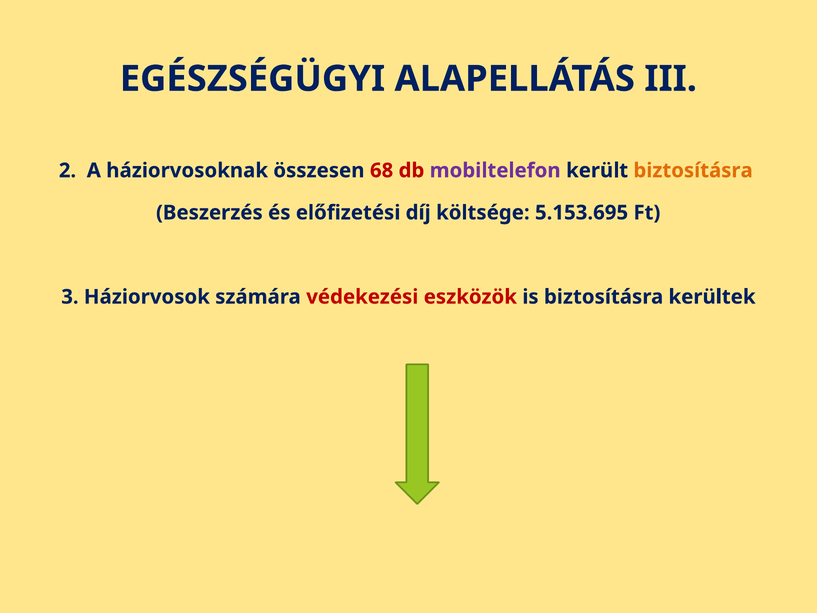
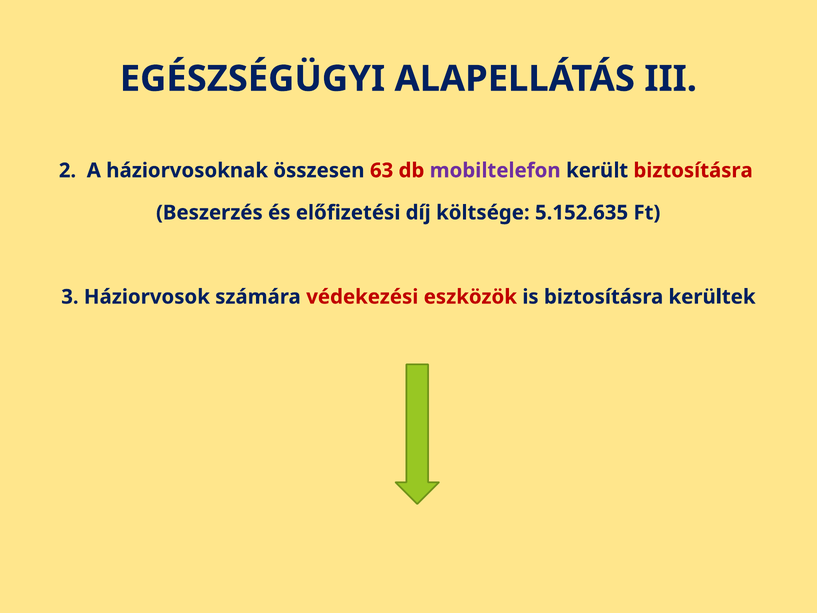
68: 68 -> 63
biztosításra at (693, 170) colour: orange -> red
5.153.695: 5.153.695 -> 5.152.635
